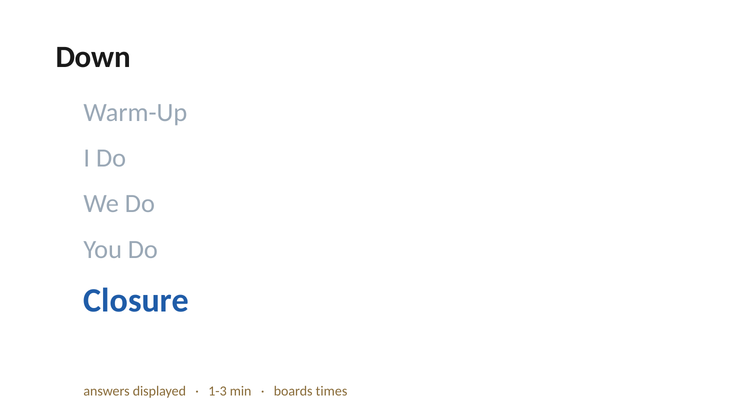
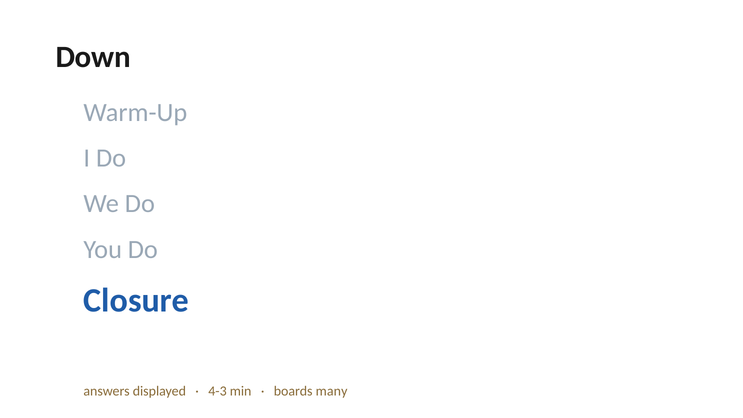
1-3: 1-3 -> 4-3
times: times -> many
